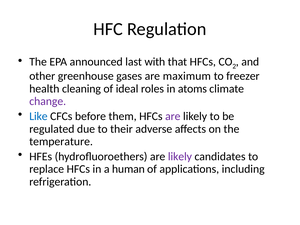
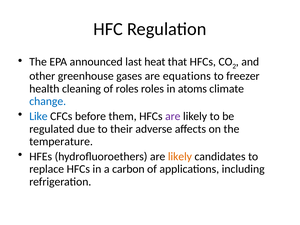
with: with -> heat
maximum: maximum -> equations
of ideal: ideal -> roles
change colour: purple -> blue
likely at (180, 157) colour: purple -> orange
human: human -> carbon
